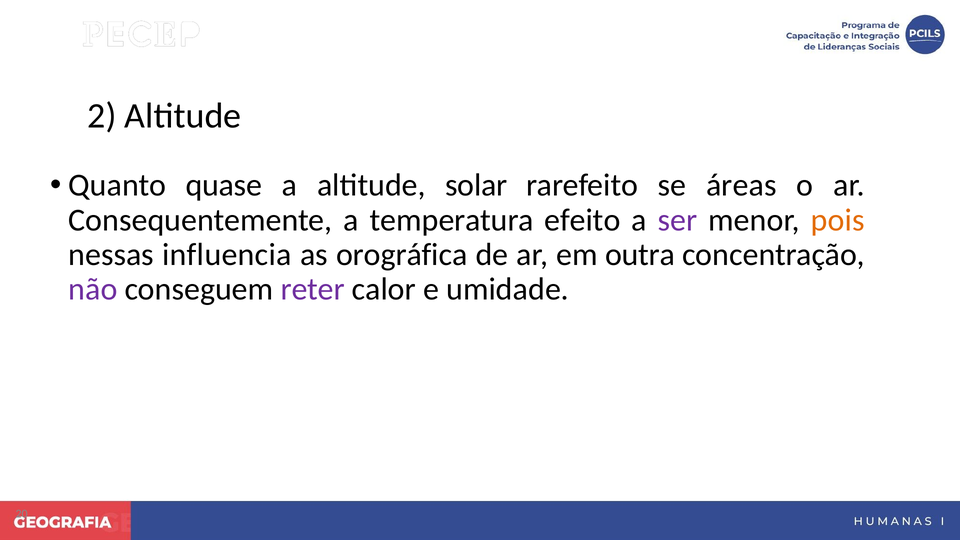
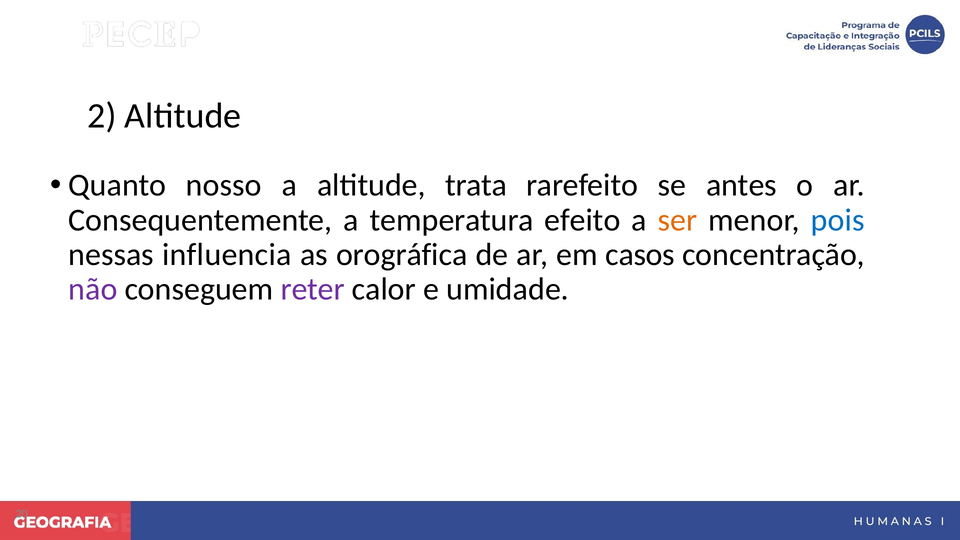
quase: quase -> nosso
solar: solar -> trata
áreas: áreas -> antes
ser colour: purple -> orange
pois colour: orange -> blue
outra: outra -> casos
